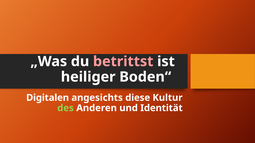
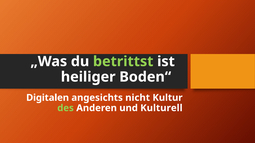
betrittst colour: pink -> light green
diese: diese -> nicht
Identität: Identität -> Kulturell
